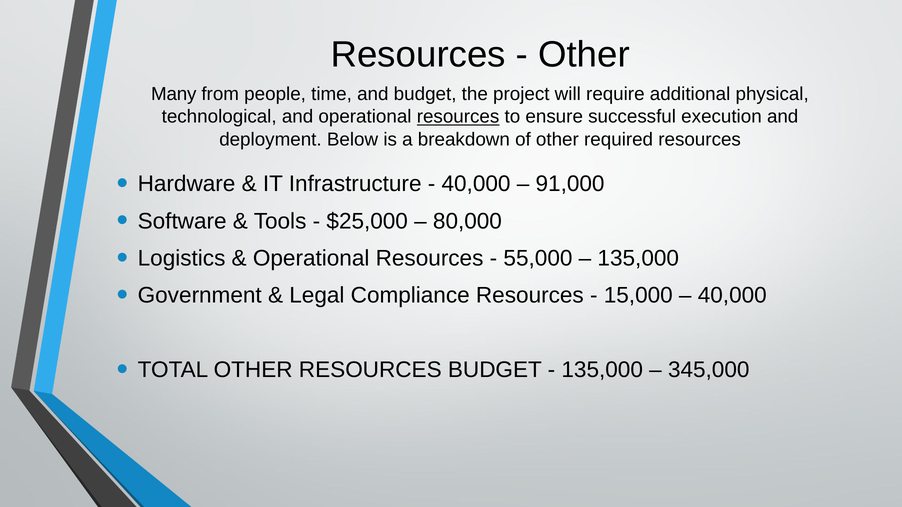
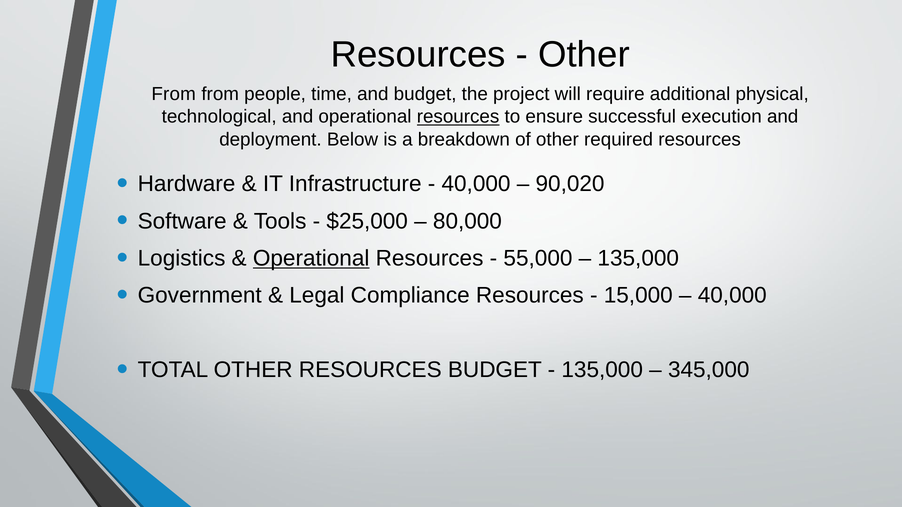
Many at (174, 94): Many -> From
91,000: 91,000 -> 90,020
Operational at (311, 259) underline: none -> present
